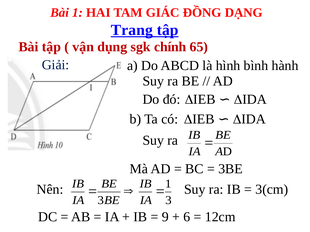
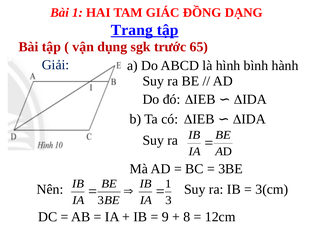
chính: chính -> trước
6: 6 -> 8
